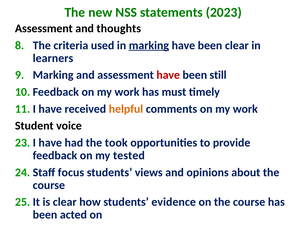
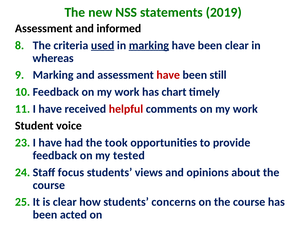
2023: 2023 -> 2019
thoughts: thoughts -> informed
used underline: none -> present
learners: learners -> whereas
must: must -> chart
helpful colour: orange -> red
evidence: evidence -> concerns
